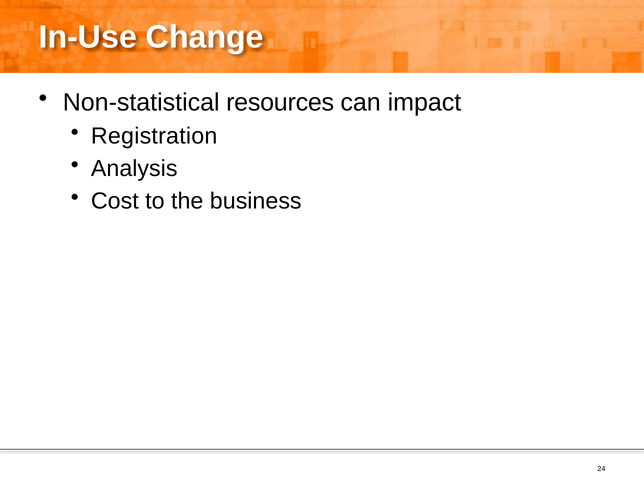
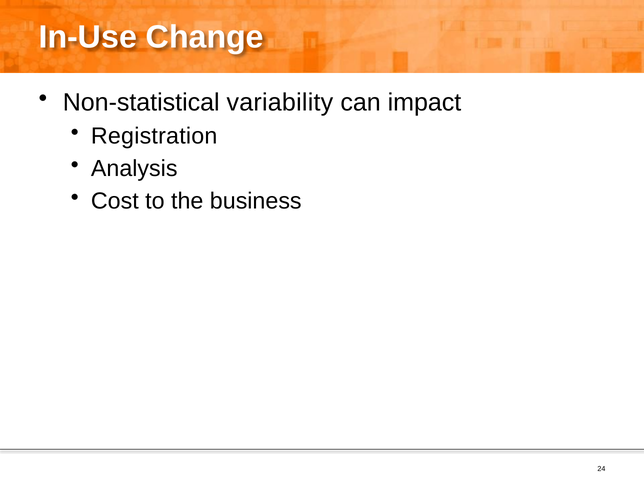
resources: resources -> variability
